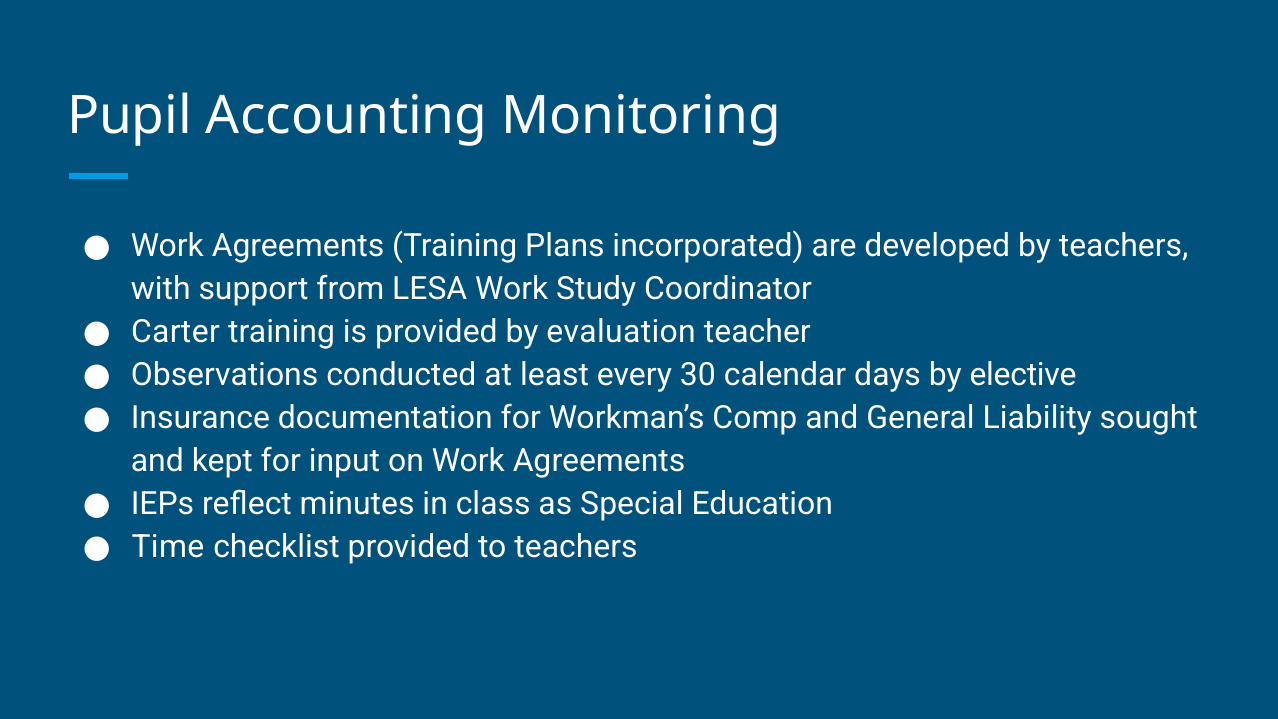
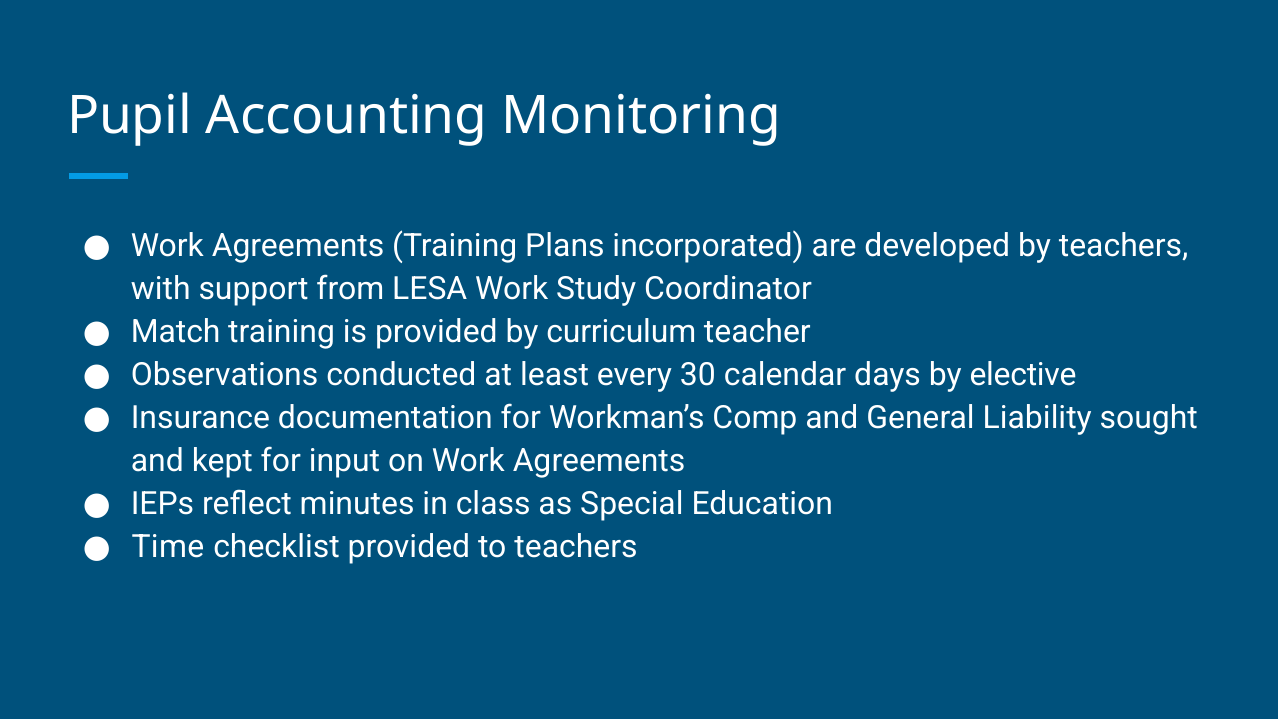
Carter: Carter -> Match
evaluation: evaluation -> curriculum
